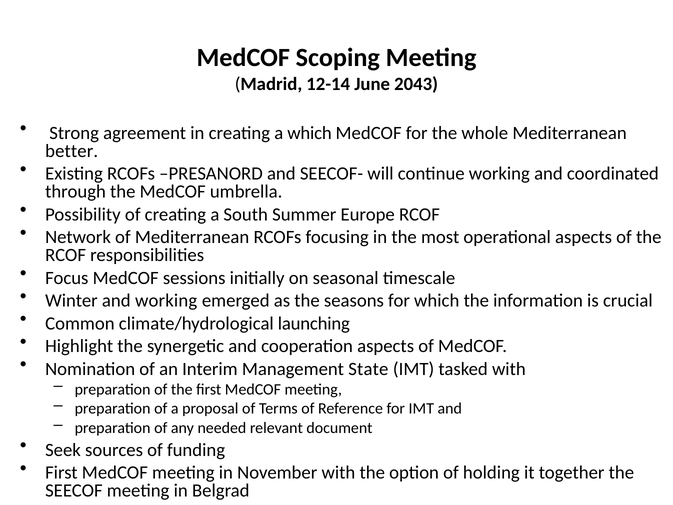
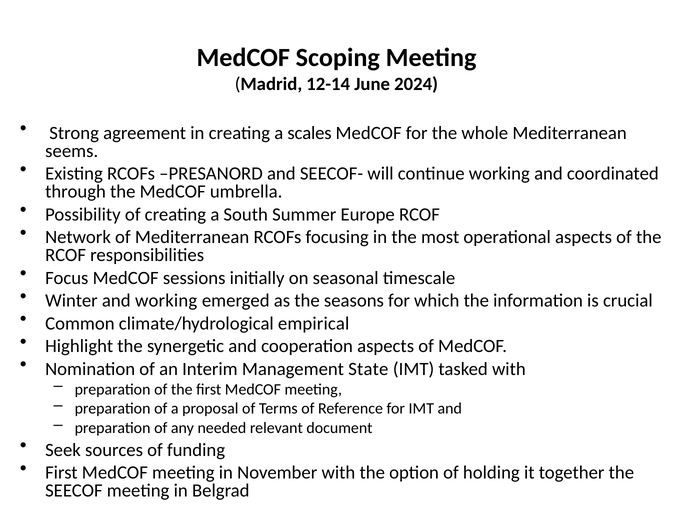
2043: 2043 -> 2024
a which: which -> scales
better: better -> seems
launching: launching -> empirical
